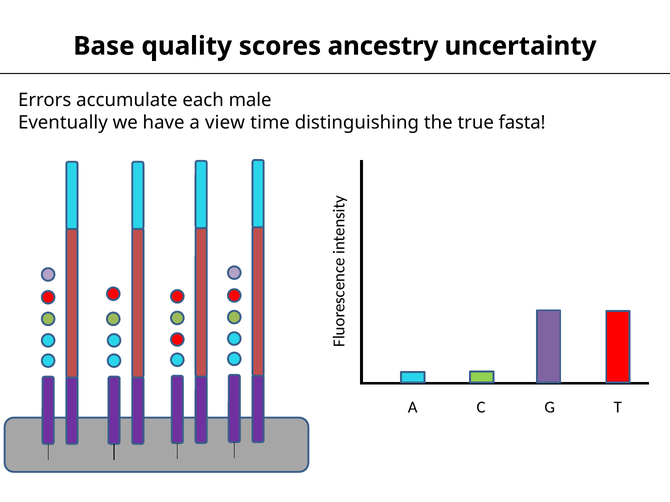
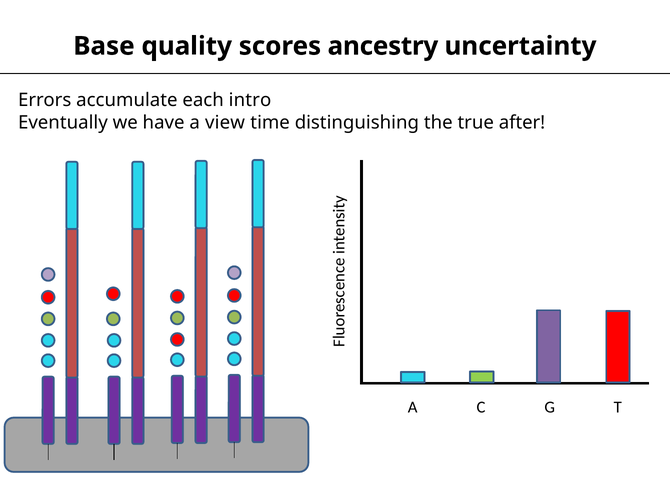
male: male -> intro
fasta: fasta -> after
